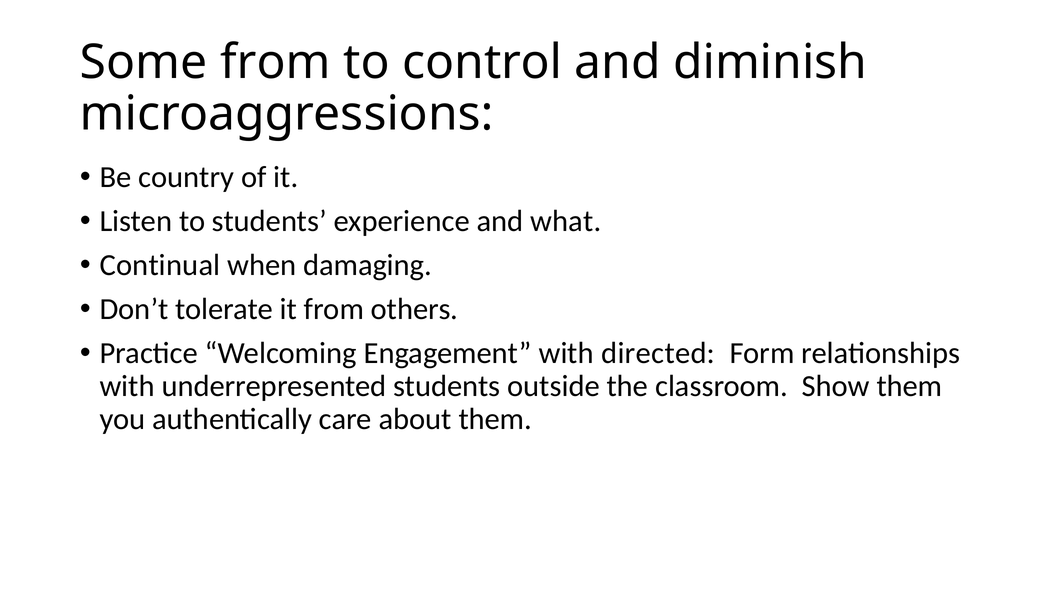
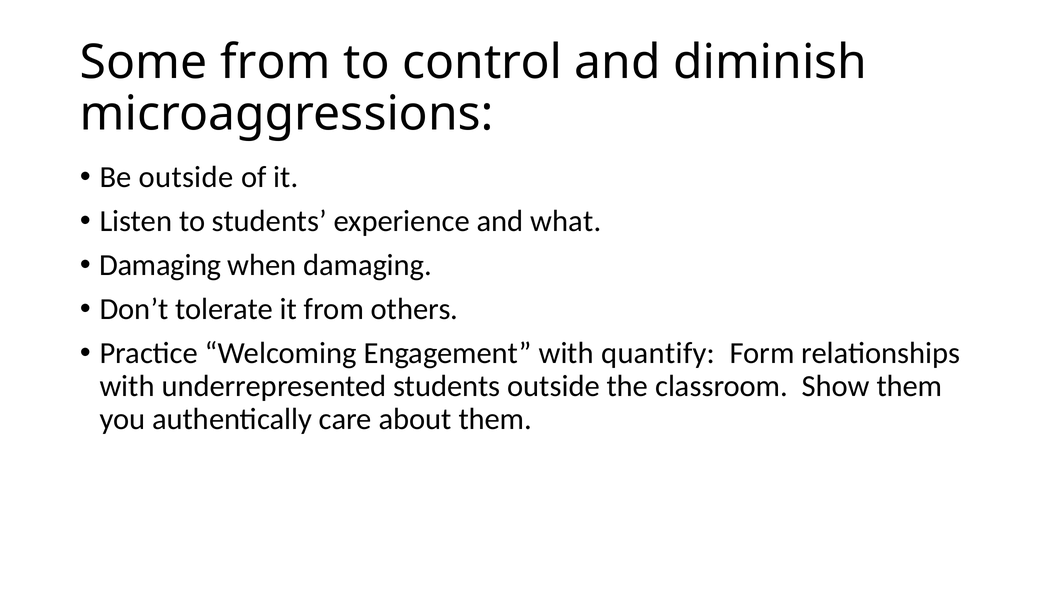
Be country: country -> outside
Continual at (160, 265): Continual -> Damaging
directed: directed -> quantify
